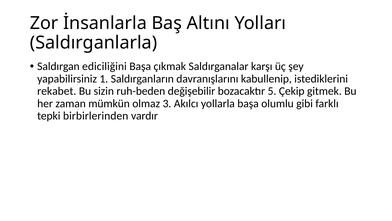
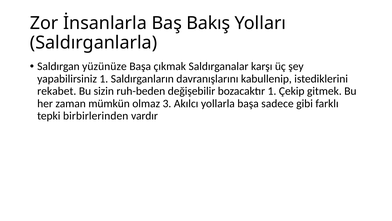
Altını: Altını -> Bakış
ediciliğini: ediciliğini -> yüzünüze
bozacaktır 5: 5 -> 1
olumlu: olumlu -> sadece
